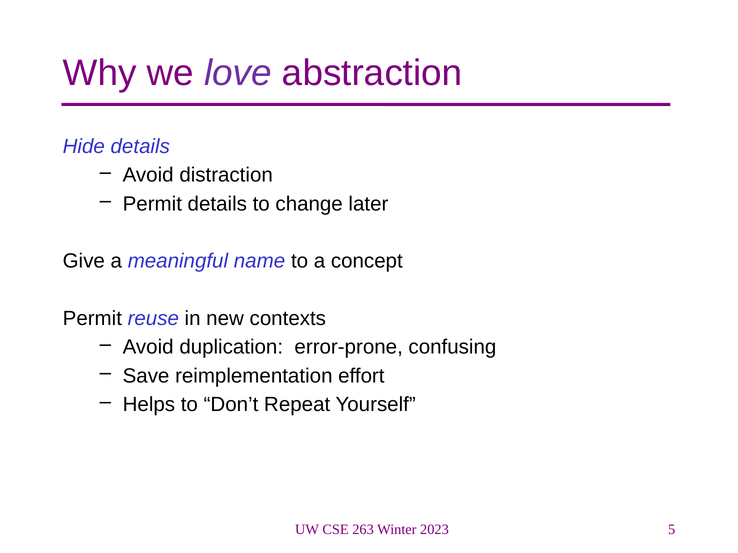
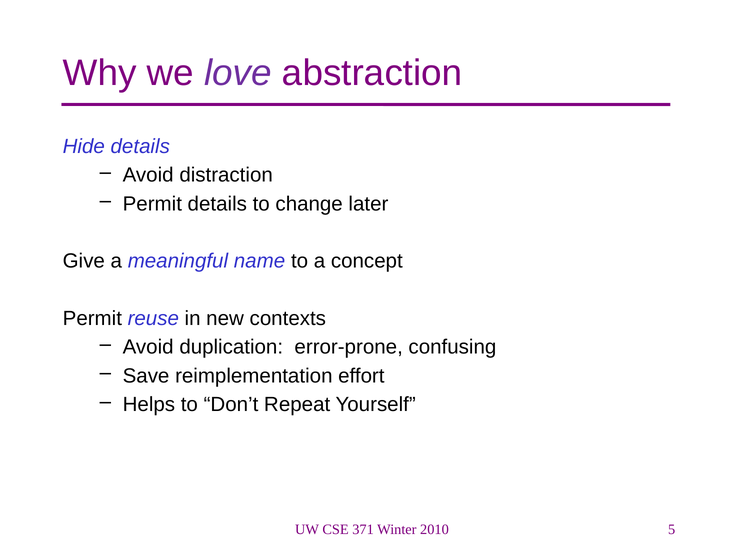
263: 263 -> 371
2023: 2023 -> 2010
